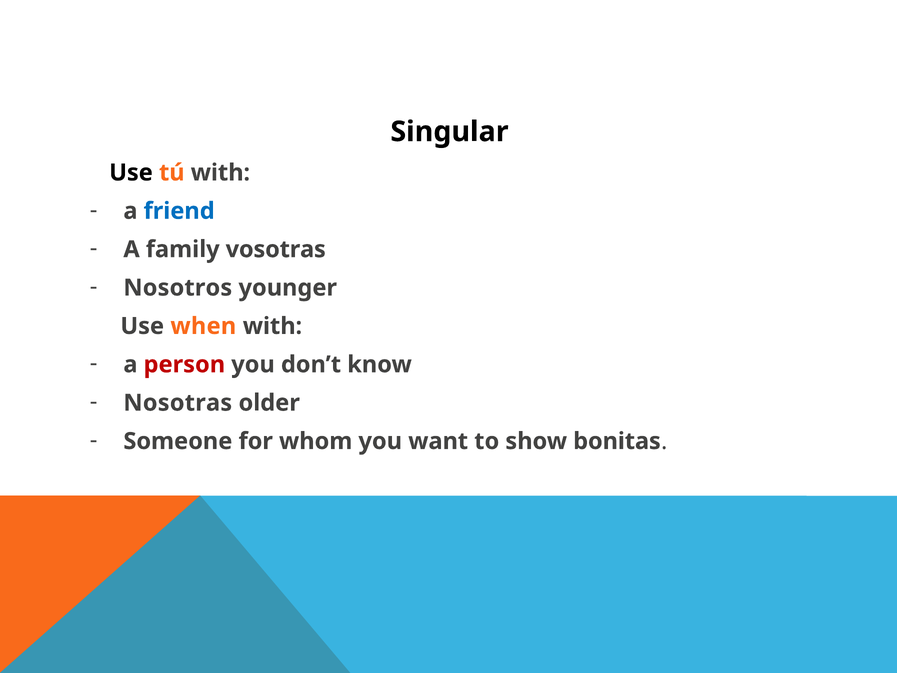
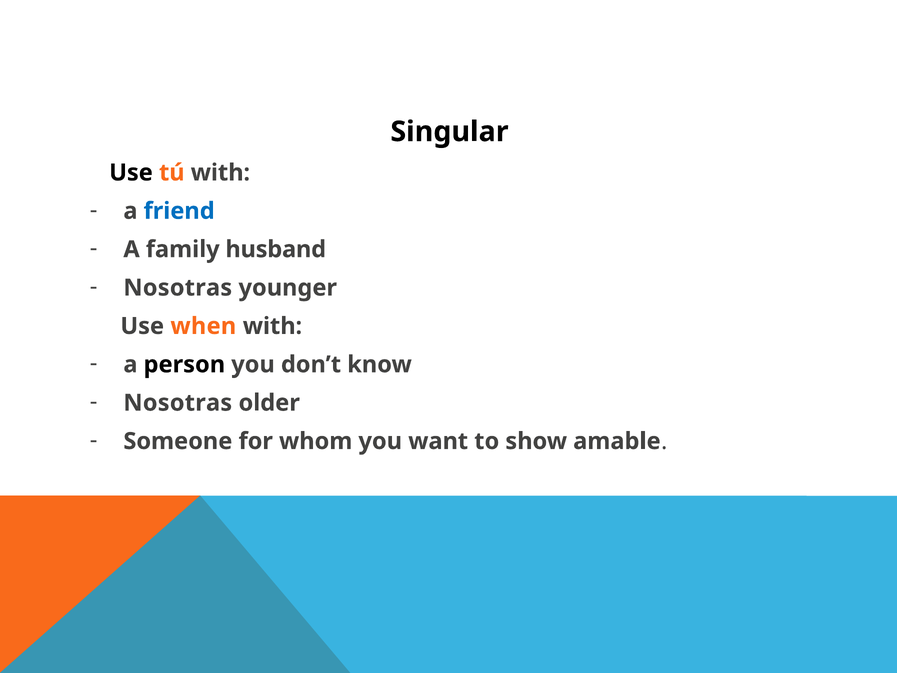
vosotras: vosotras -> husband
Nosotros at (178, 288): Nosotros -> Nosotras
person colour: red -> black
bonitas: bonitas -> amable
